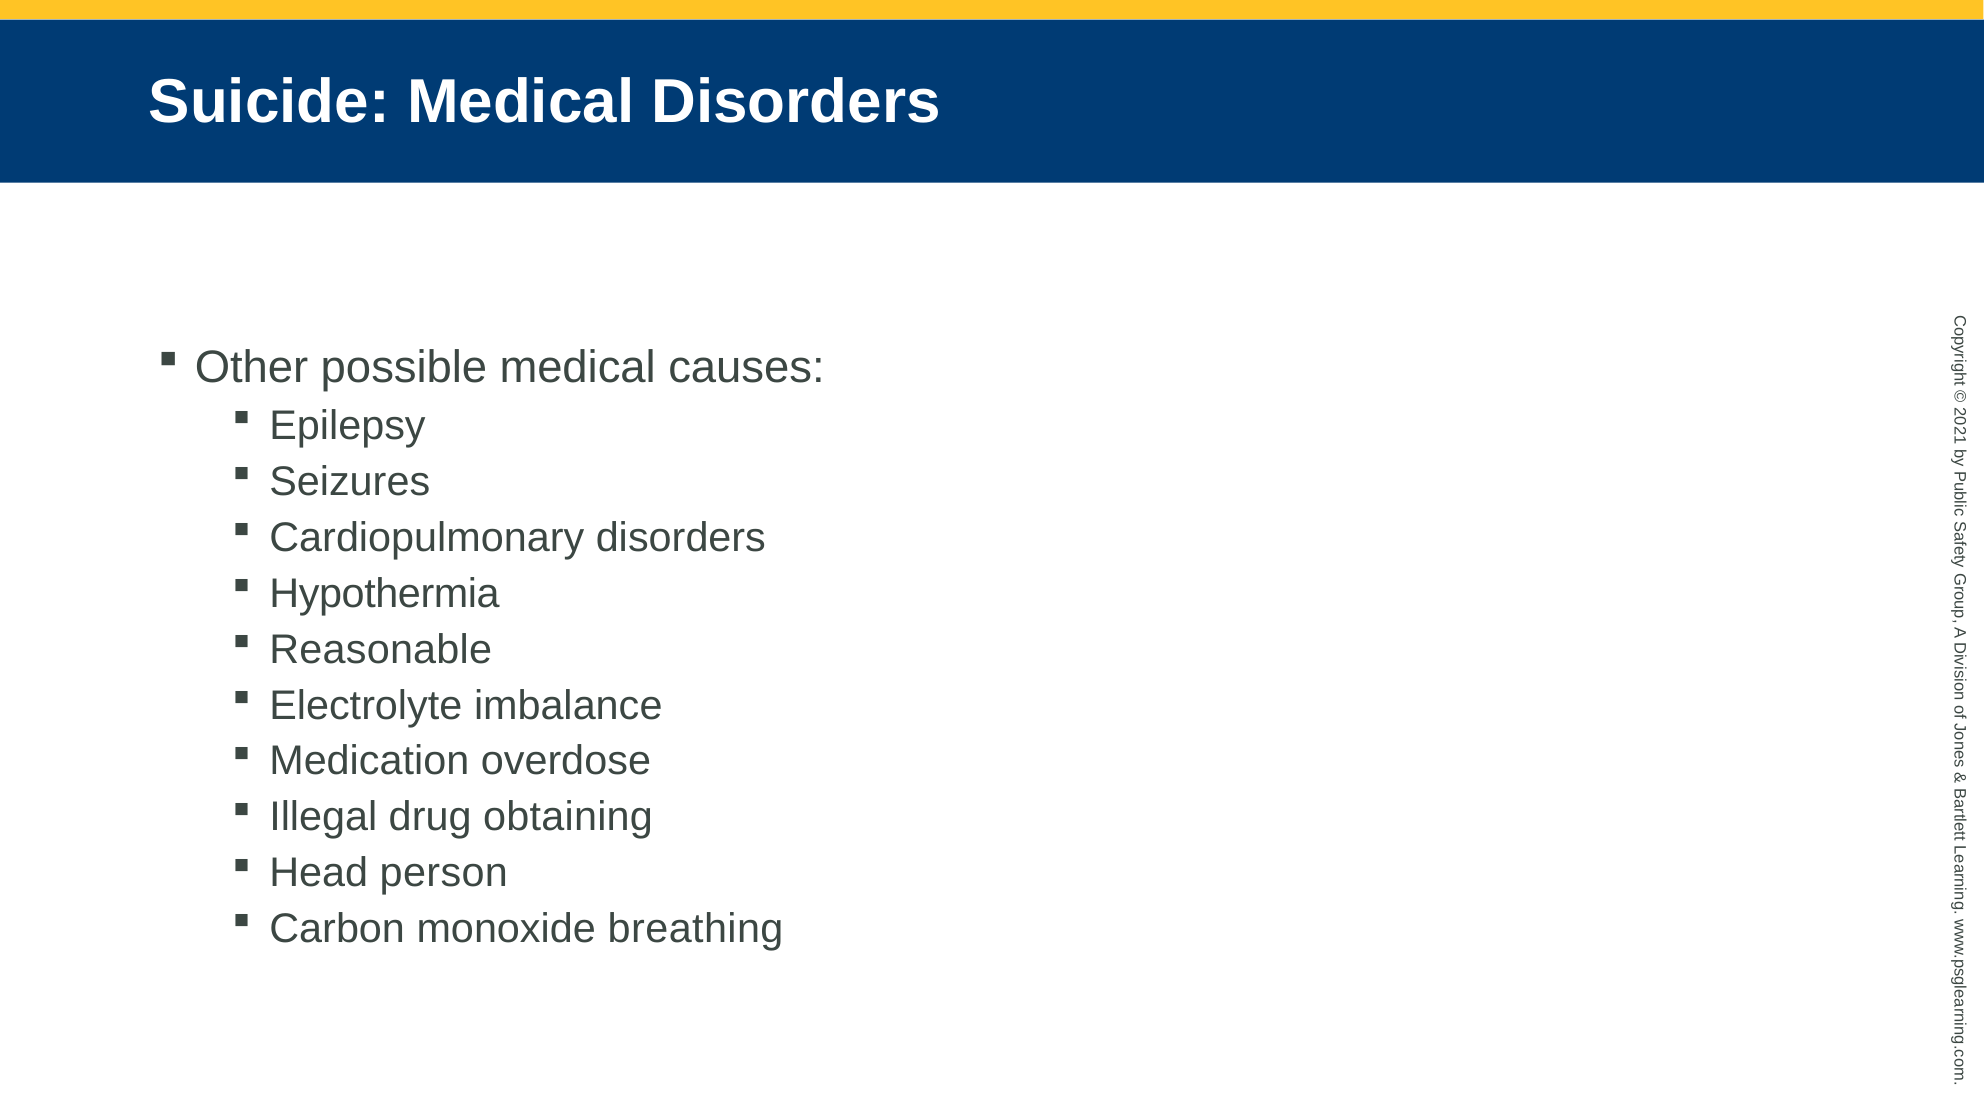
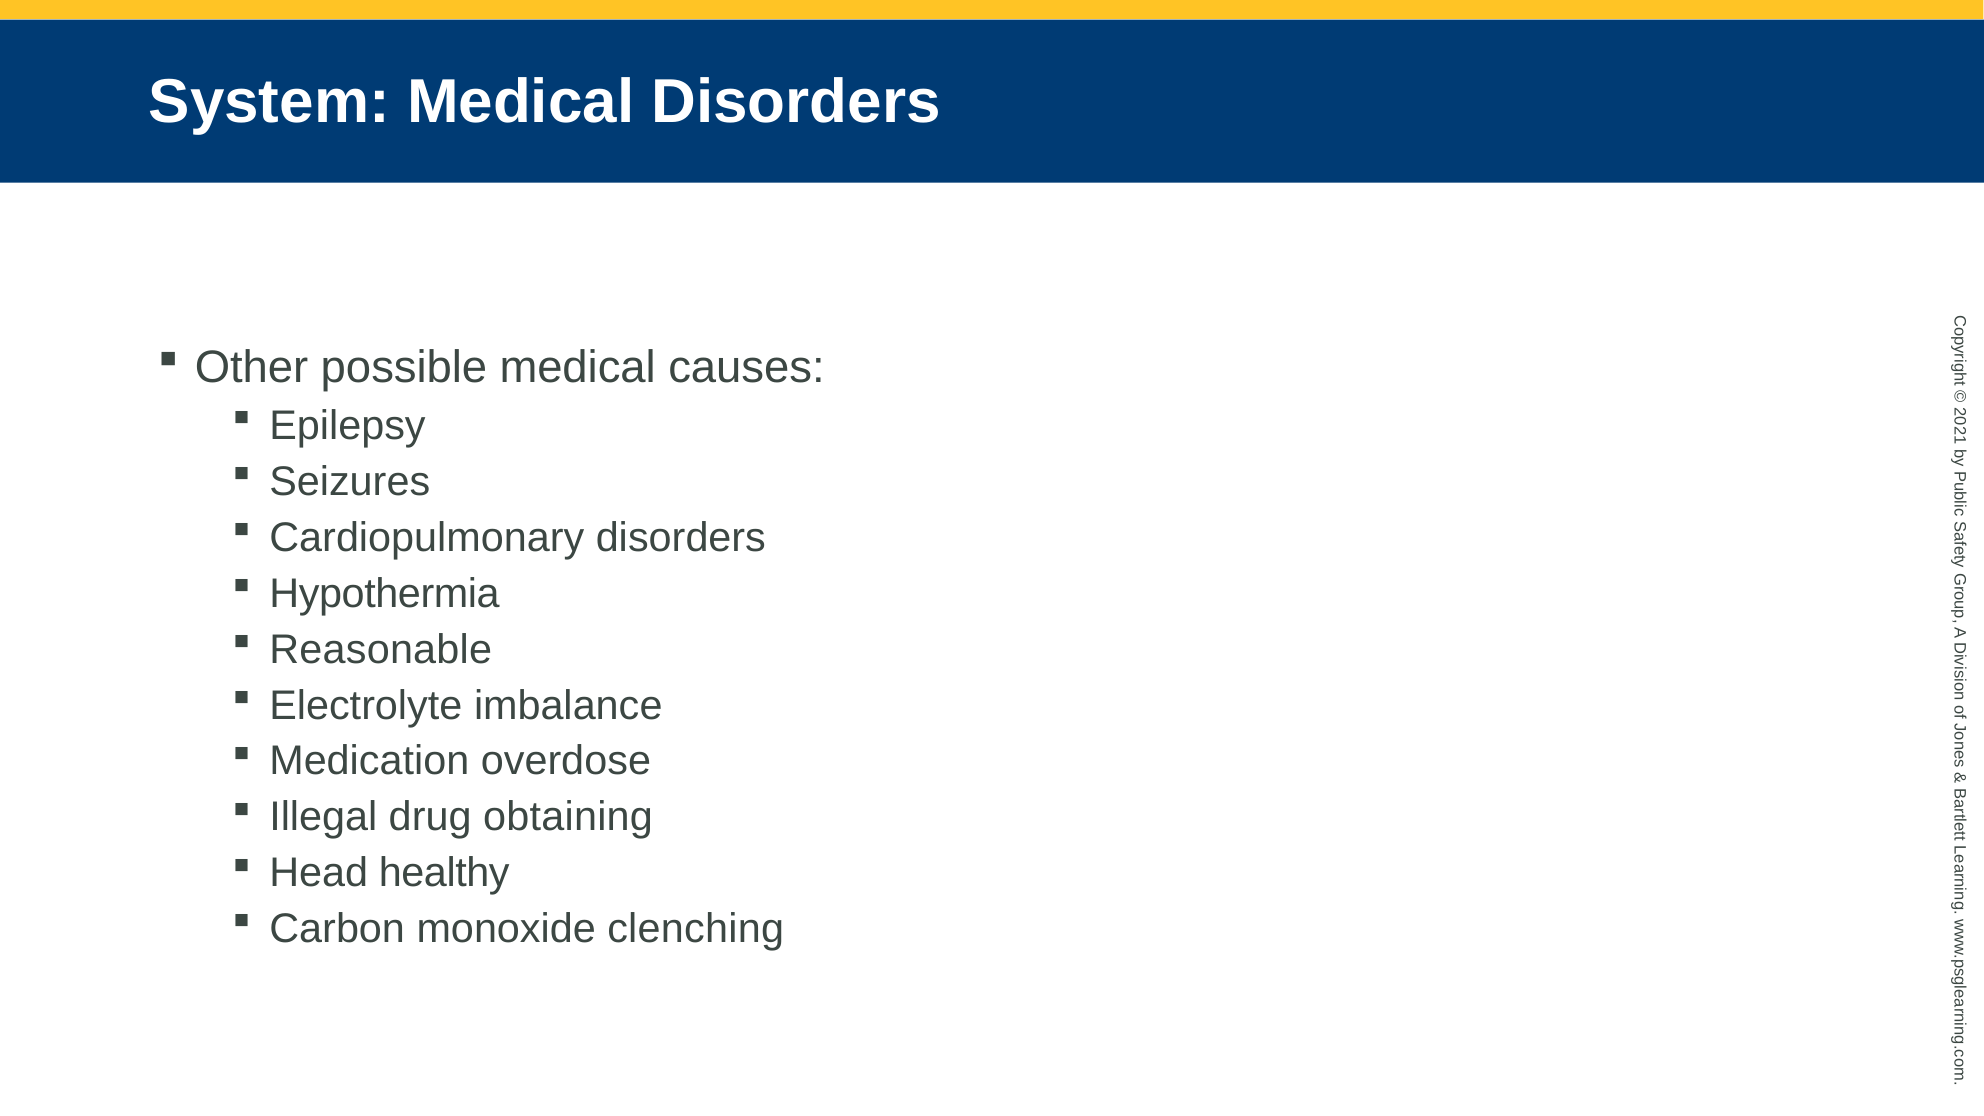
Suicide: Suicide -> System
person: person -> healthy
breathing: breathing -> clenching
